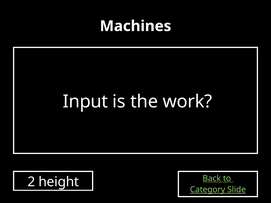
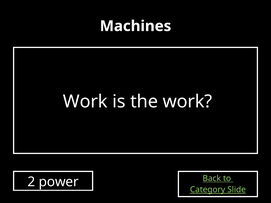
Input at (85, 102): Input -> Work
height: height -> power
